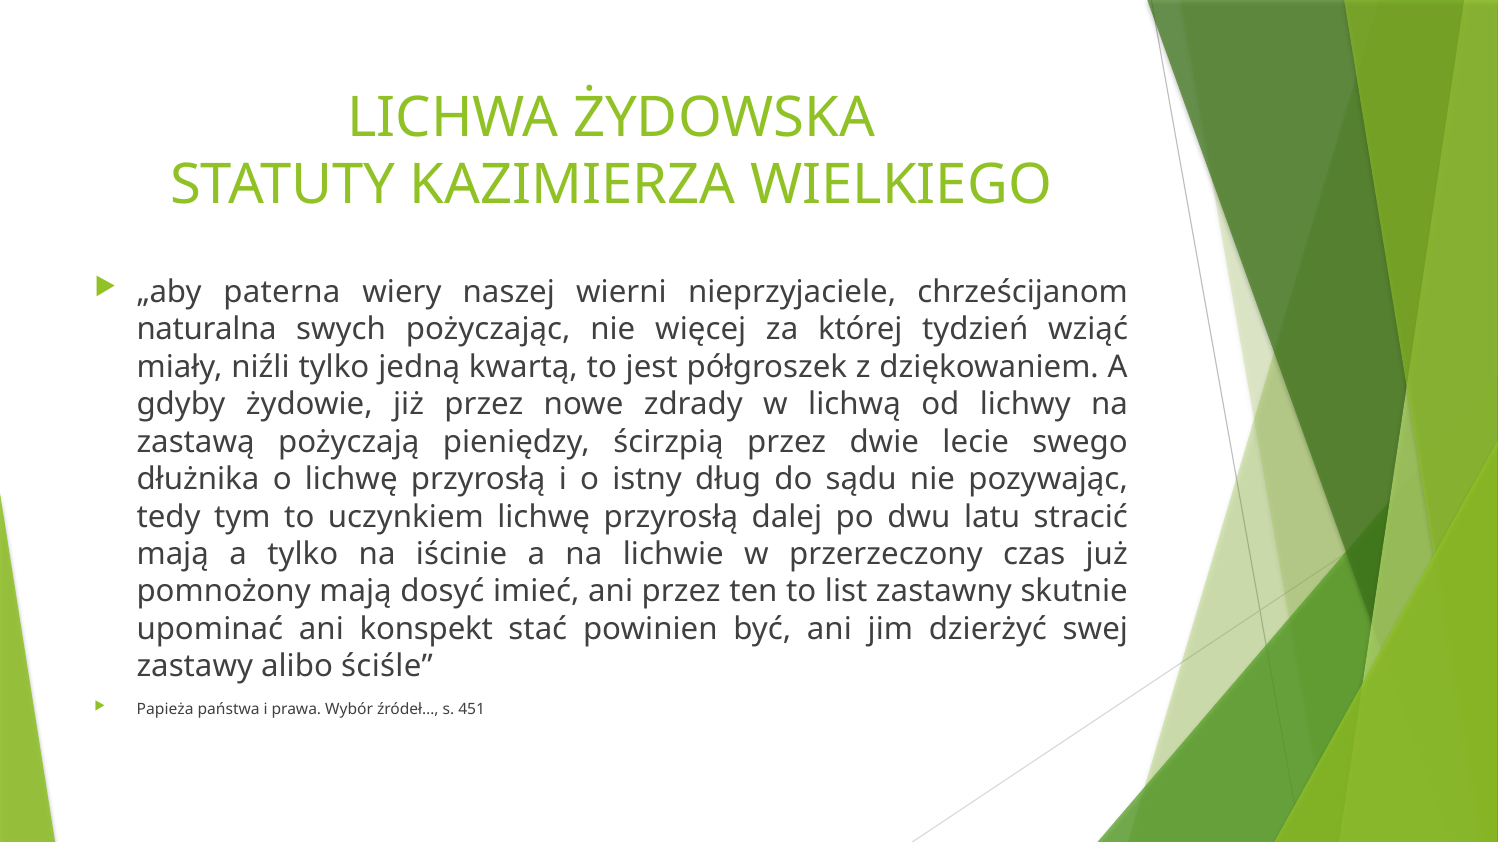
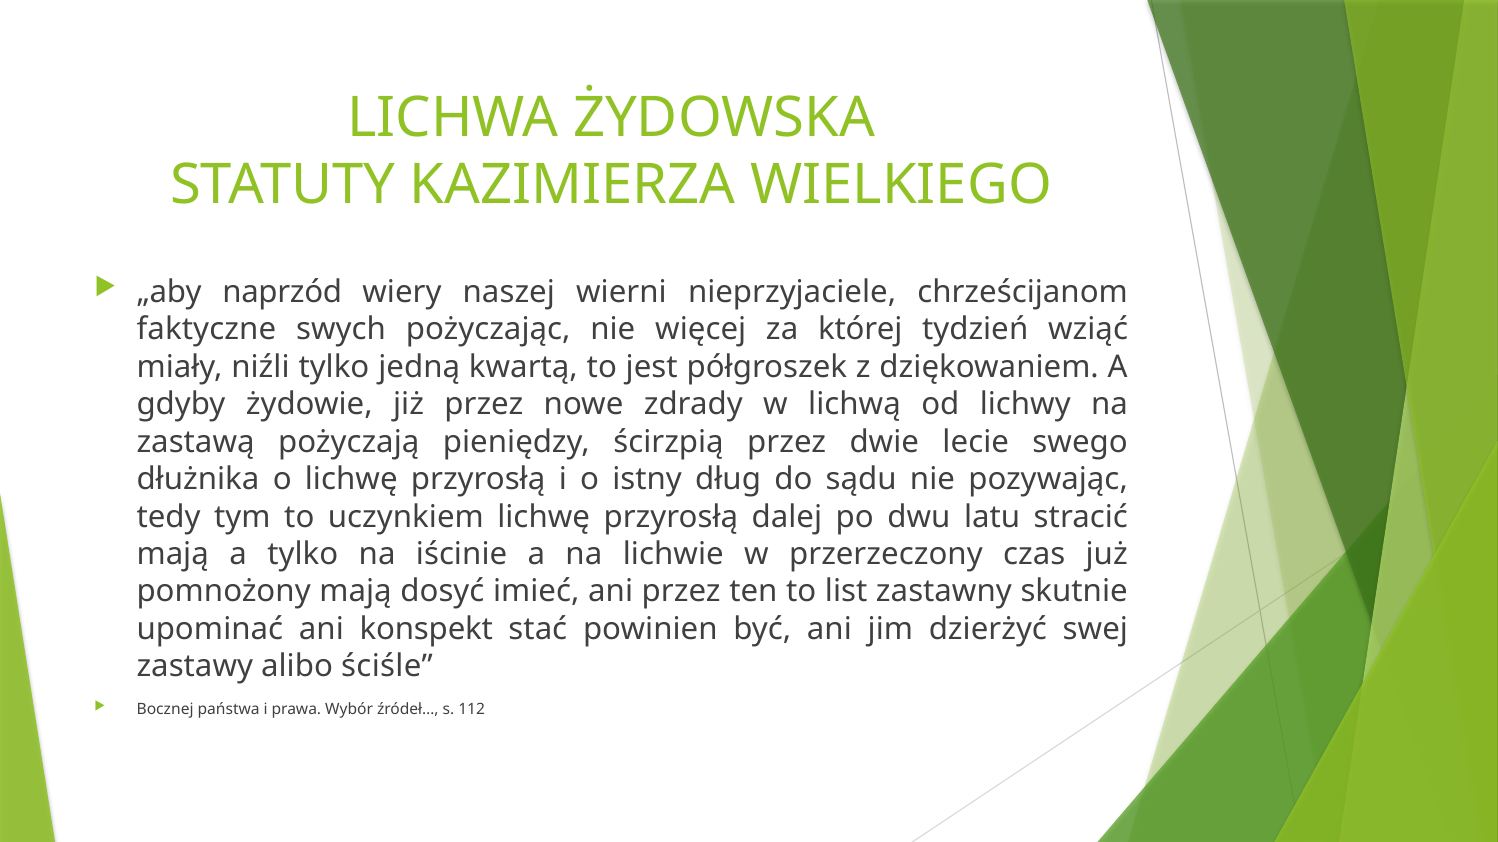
paterna: paterna -> naprzód
naturalna: naturalna -> faktyczne
Papieża: Papieża -> Bocznej
451: 451 -> 112
